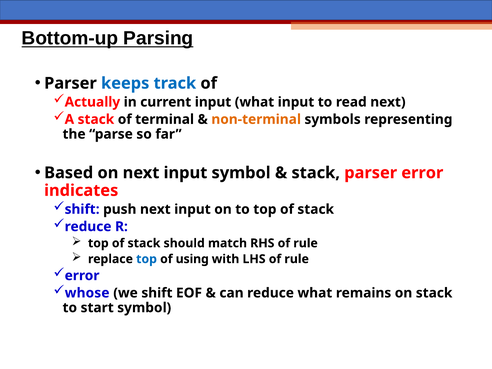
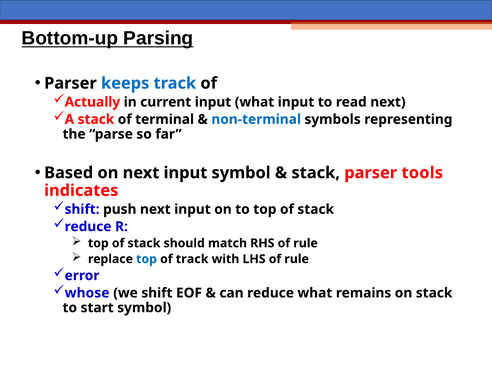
non-terminal colour: orange -> blue
parser error: error -> tools
of using: using -> track
